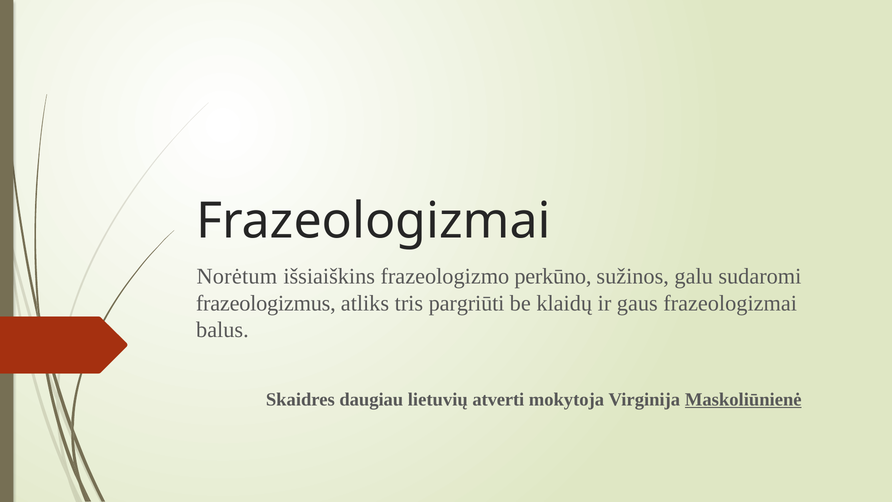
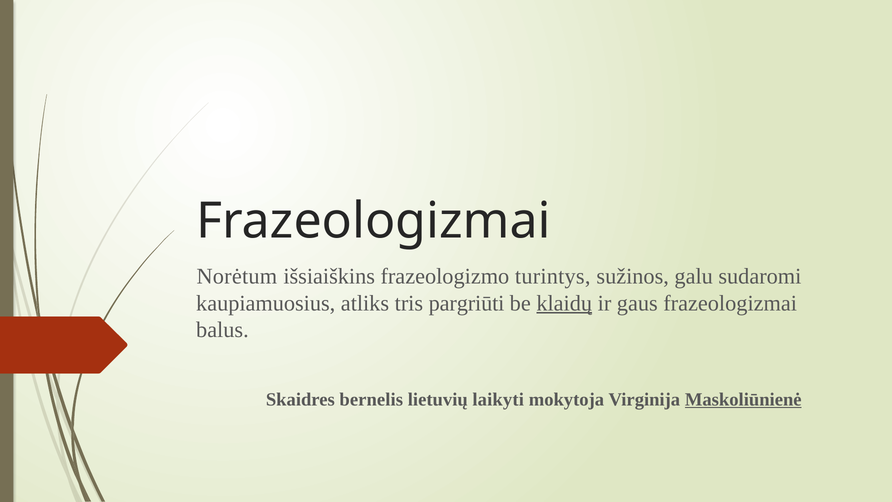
perkūno: perkūno -> turintys
frazeologizmus: frazeologizmus -> kaupiamuosius
klaidų underline: none -> present
daugiau: daugiau -> bernelis
atverti: atverti -> laikyti
